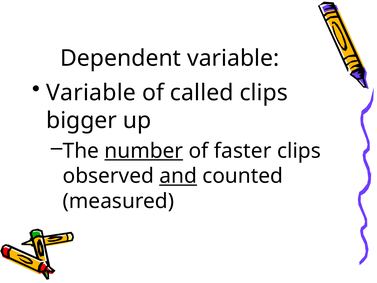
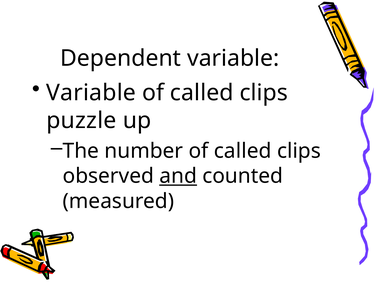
bigger: bigger -> puzzle
number underline: present -> none
faster at (243, 151): faster -> called
